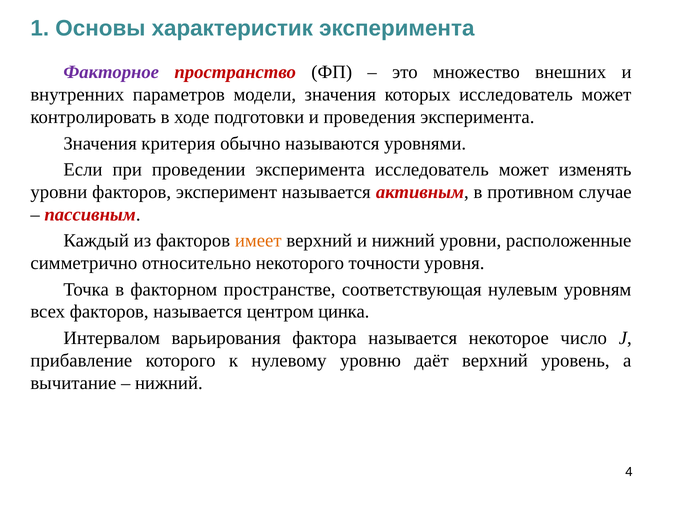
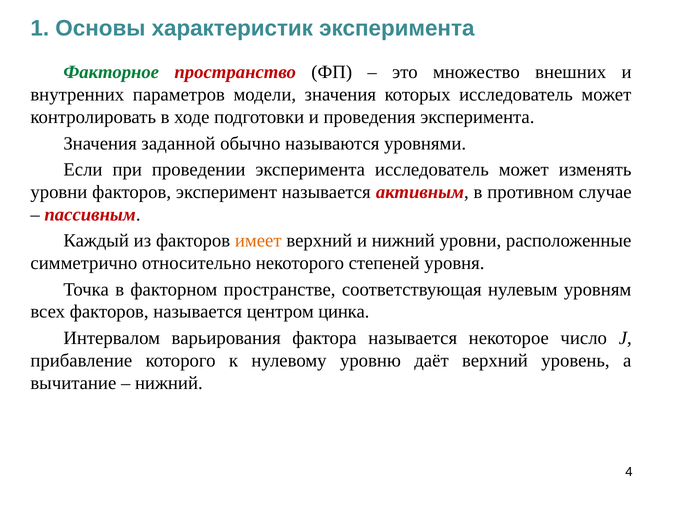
Факторное colour: purple -> green
критерия: критерия -> заданной
точности: точности -> степеней
